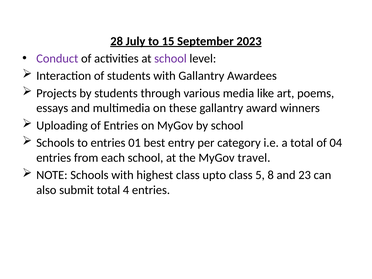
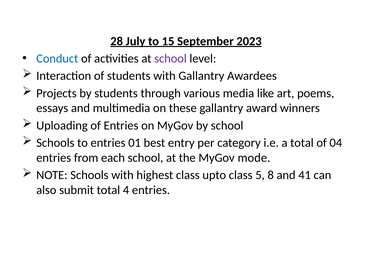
Conduct colour: purple -> blue
travel: travel -> mode
23: 23 -> 41
